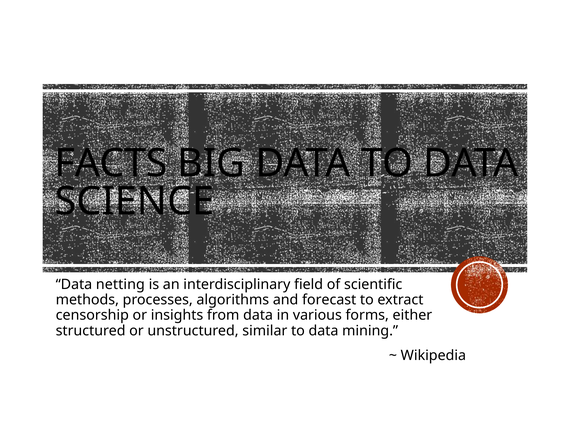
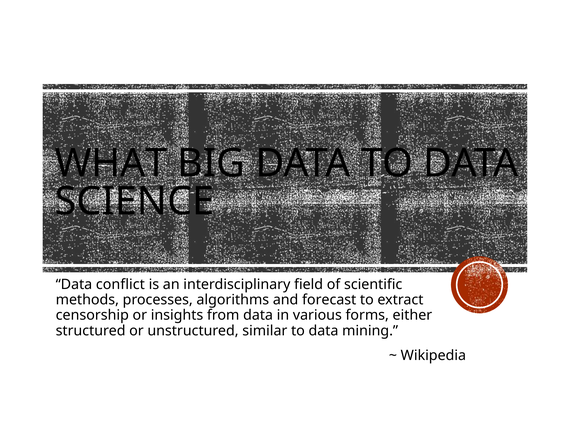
FACTS: FACTS -> WHAT
netting: netting -> conflict
